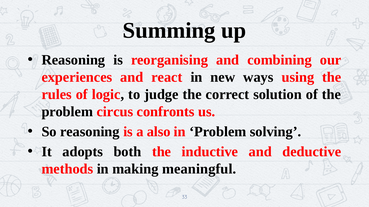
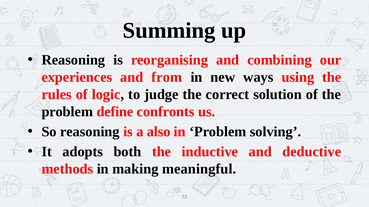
react: react -> from
circus: circus -> define
